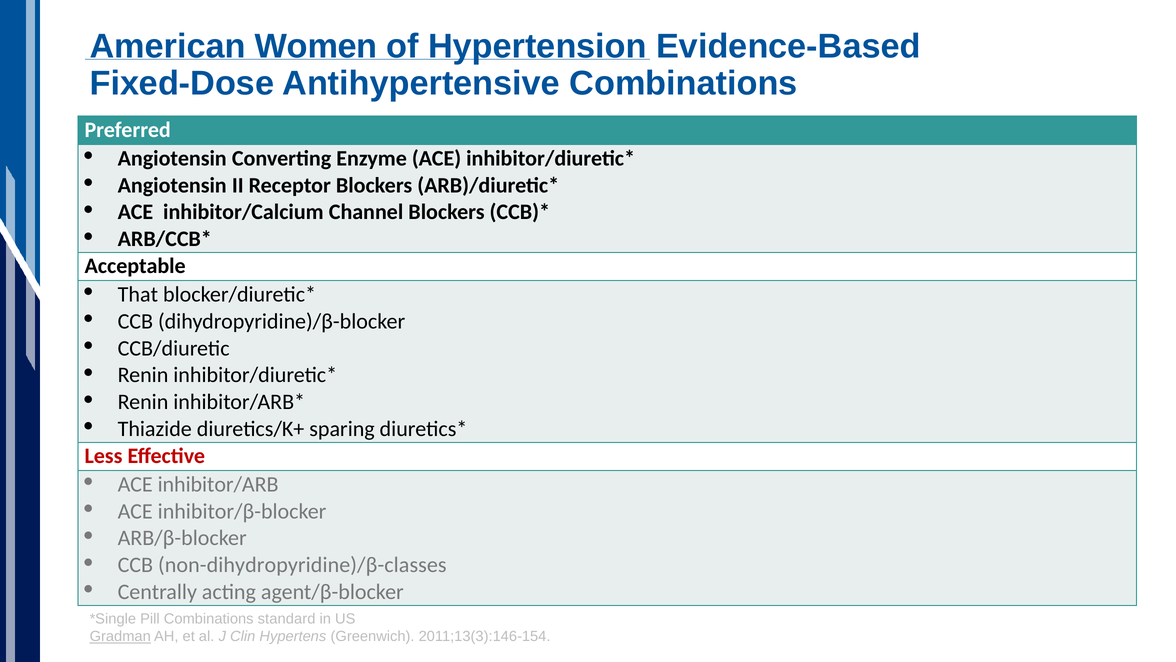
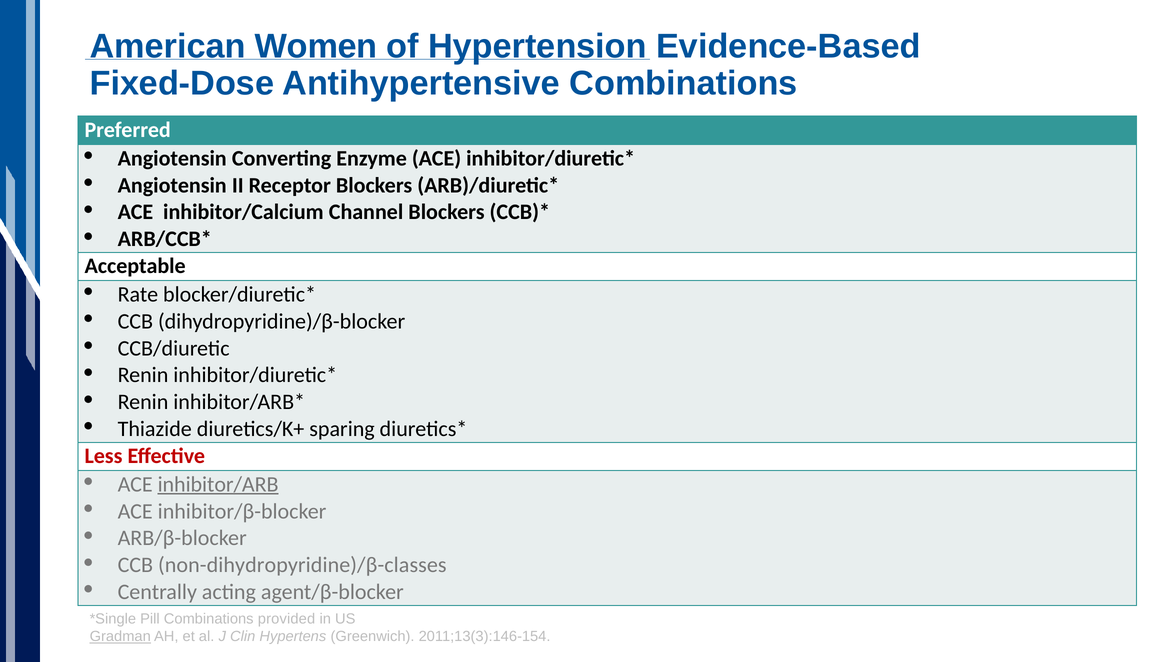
That: That -> Rate
inhibitor/ARB underline: none -> present
standard: standard -> provided
